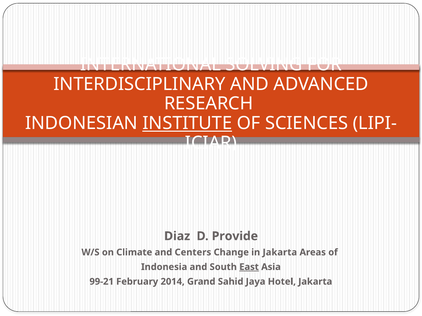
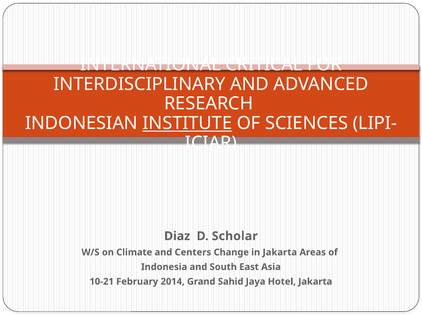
SOLVING: SOLVING -> CRITICAL
Provide: Provide -> Scholar
East underline: present -> none
99-21: 99-21 -> 10-21
